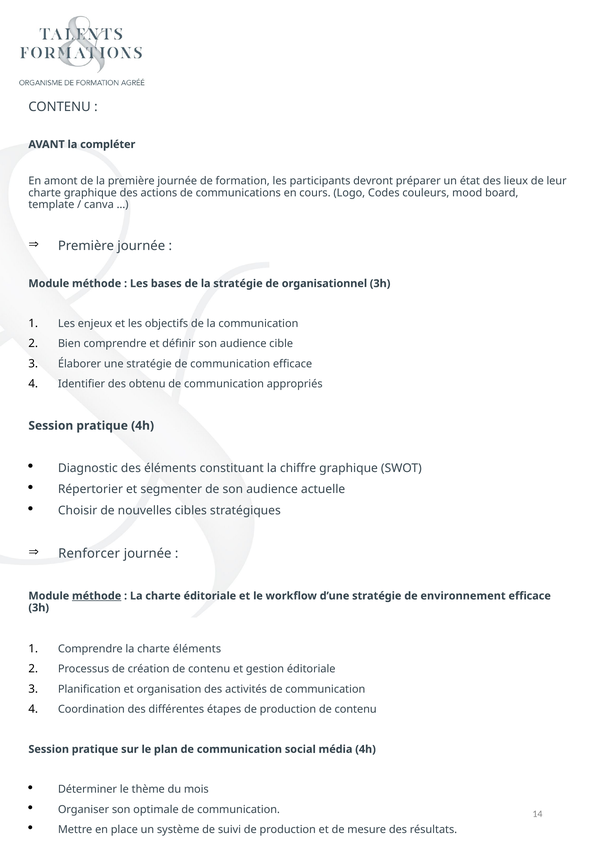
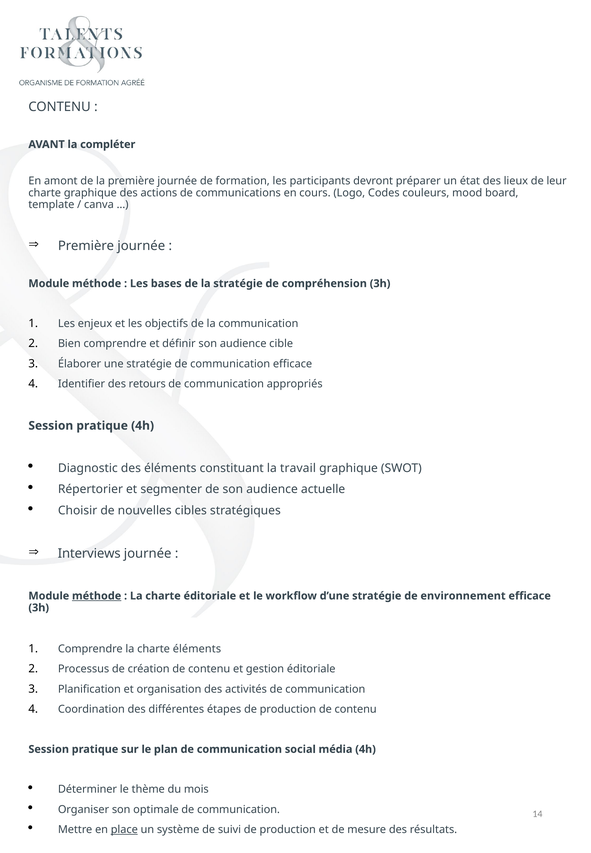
organisationnel: organisationnel -> compréhension
obtenu: obtenu -> retours
chiffre: chiffre -> travail
Renforcer: Renforcer -> Interviews
place underline: none -> present
